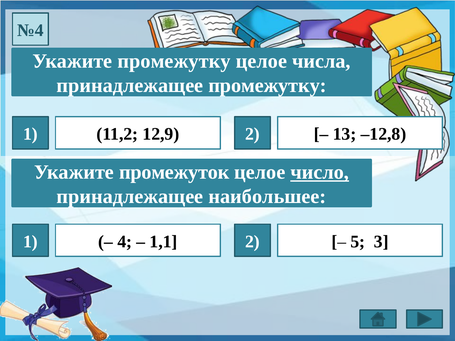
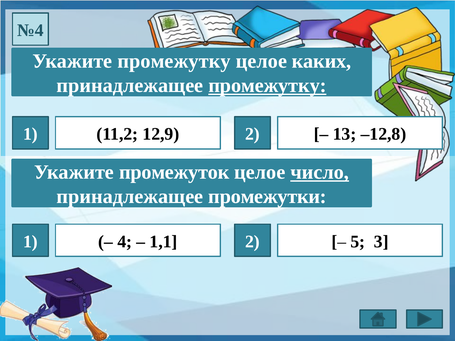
числа: числа -> каких
промежутку at (267, 86) underline: none -> present
наибольшее: наибольшее -> промежутки
